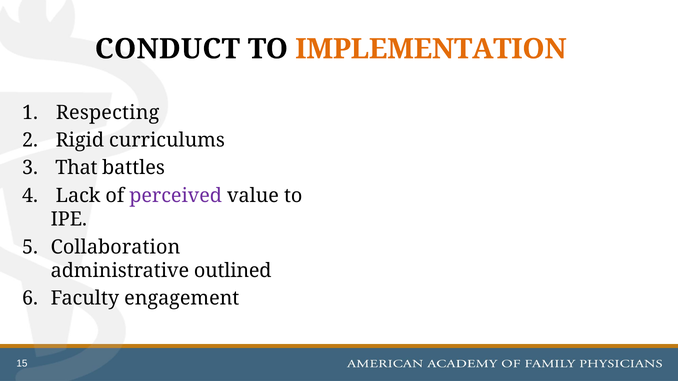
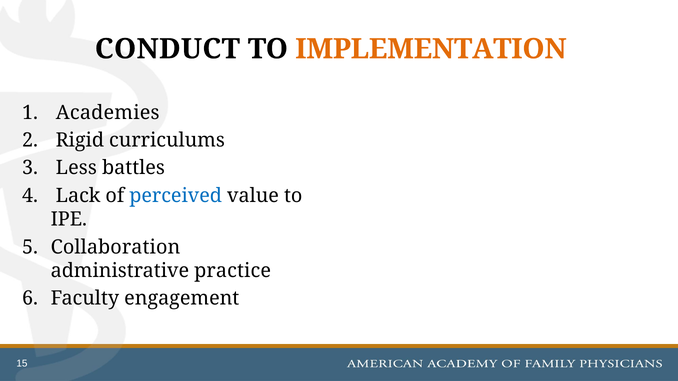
Respecting: Respecting -> Academies
That: That -> Less
perceived colour: purple -> blue
outlined: outlined -> practice
